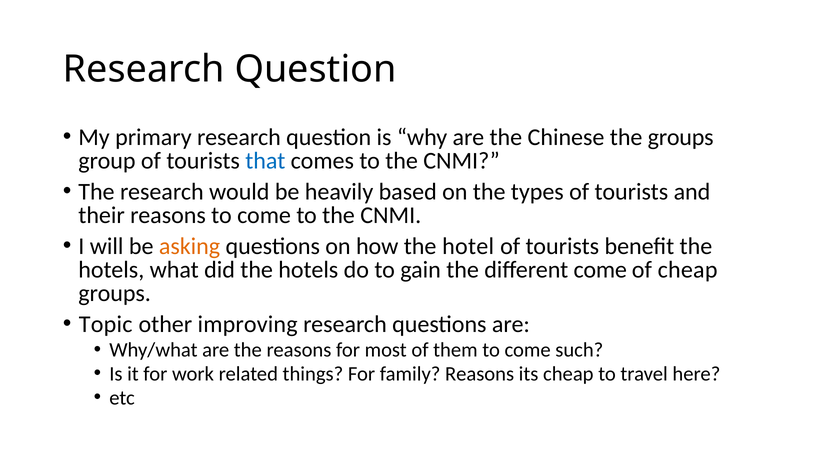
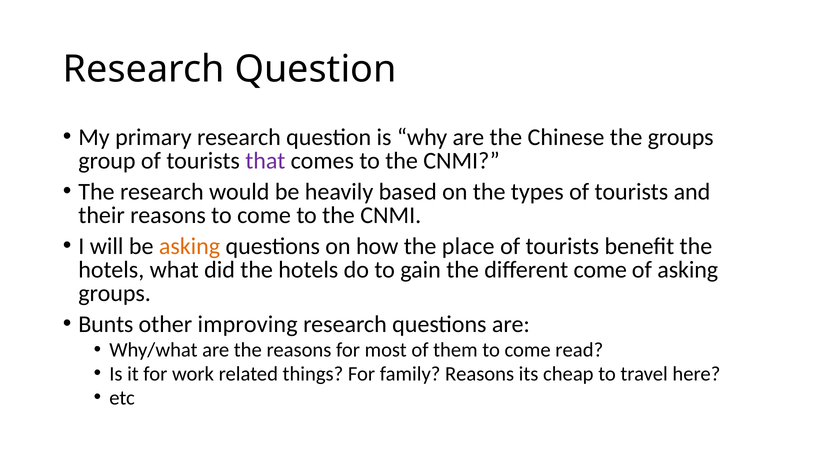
that colour: blue -> purple
hotel: hotel -> place
of cheap: cheap -> asking
Topic: Topic -> Bunts
such: such -> read
